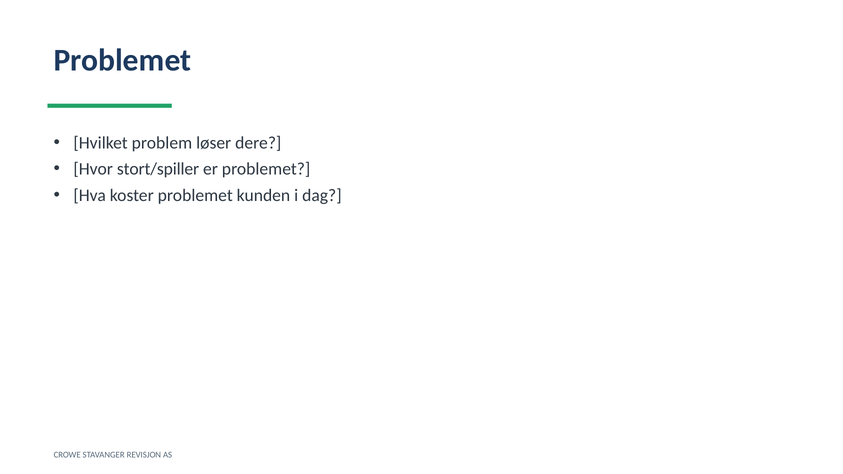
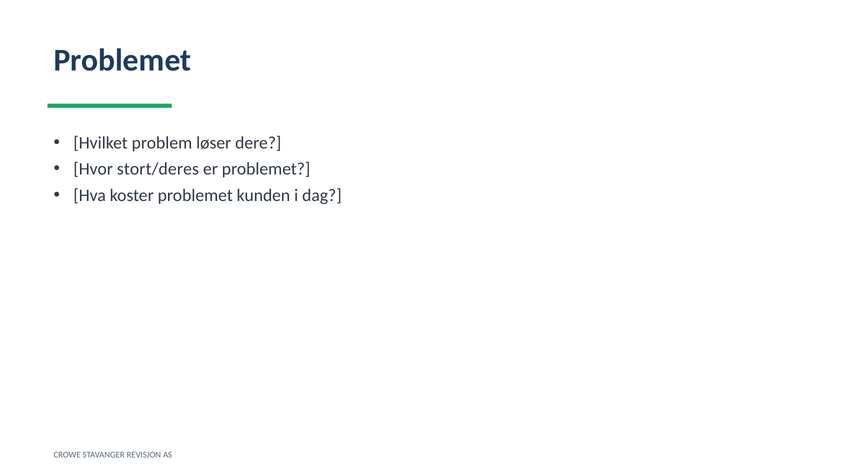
stort/spiller: stort/spiller -> stort/deres
